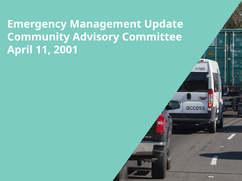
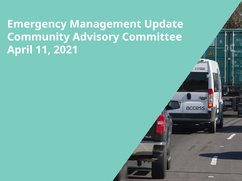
2001: 2001 -> 2021
